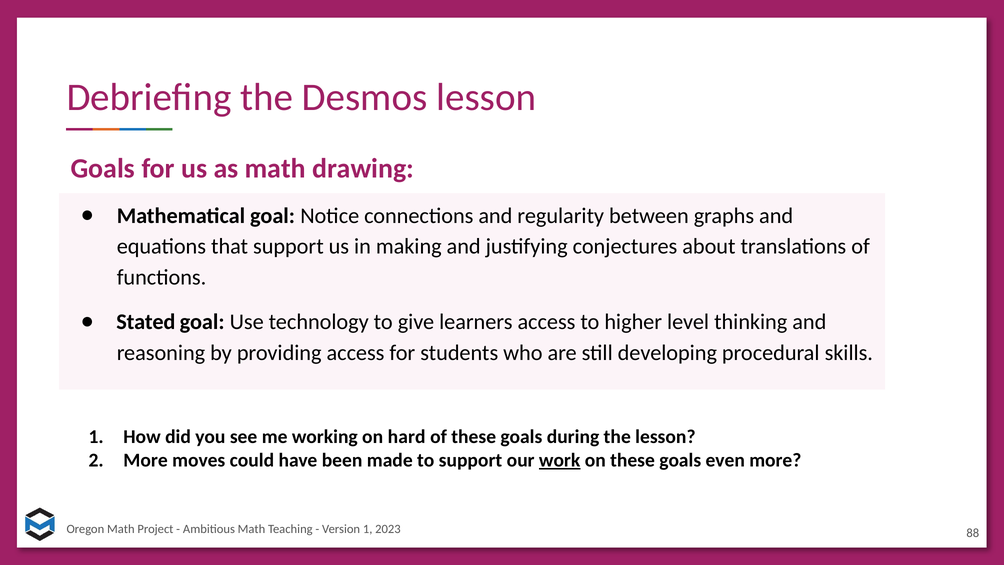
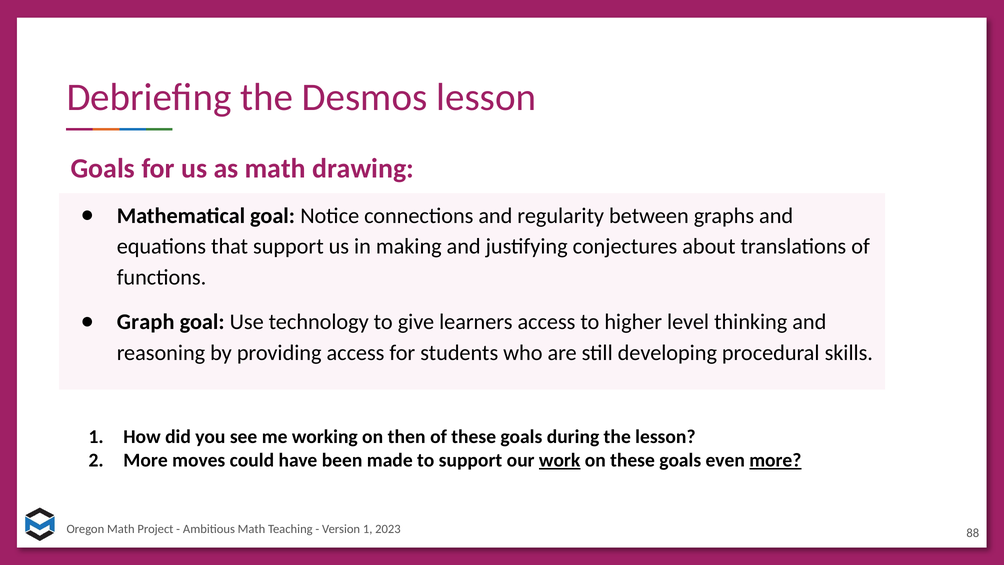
Stated: Stated -> Graph
hard: hard -> then
more at (775, 460) underline: none -> present
